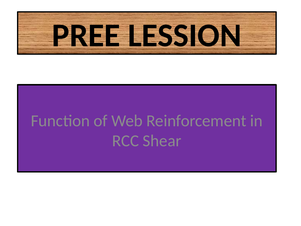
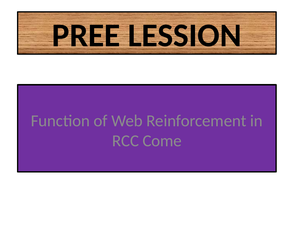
Shear: Shear -> Come
